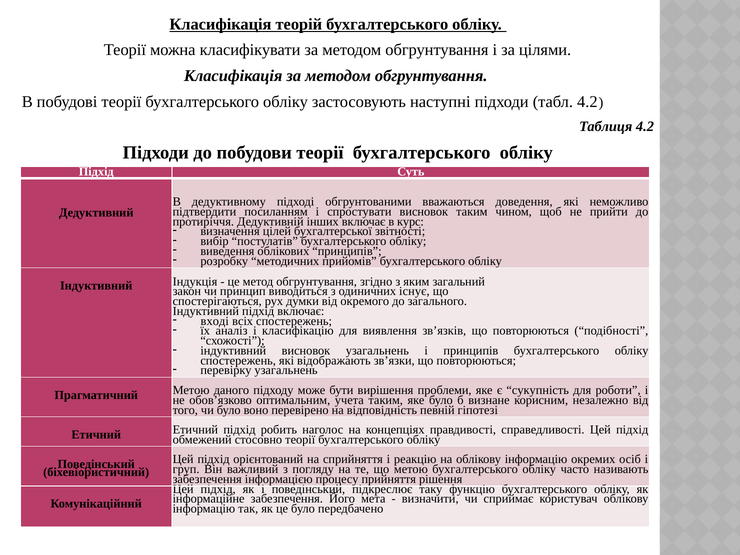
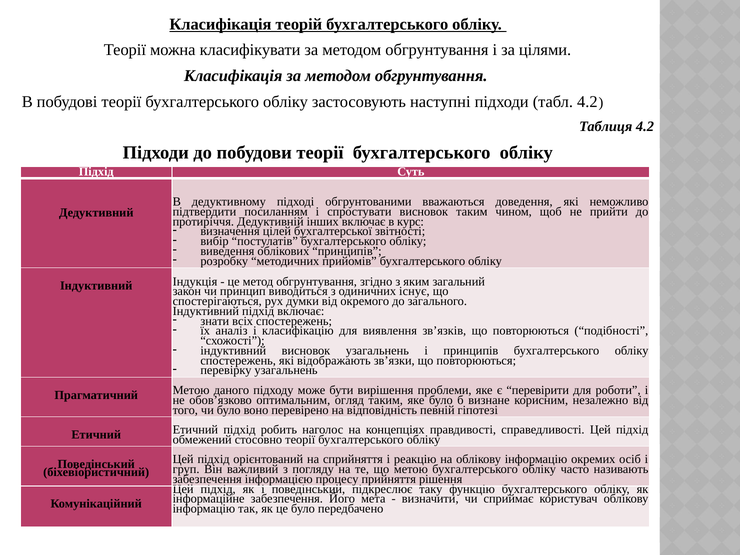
вході: вході -> знати
сукупність: сукупність -> перевірити
учета: учета -> огляд
